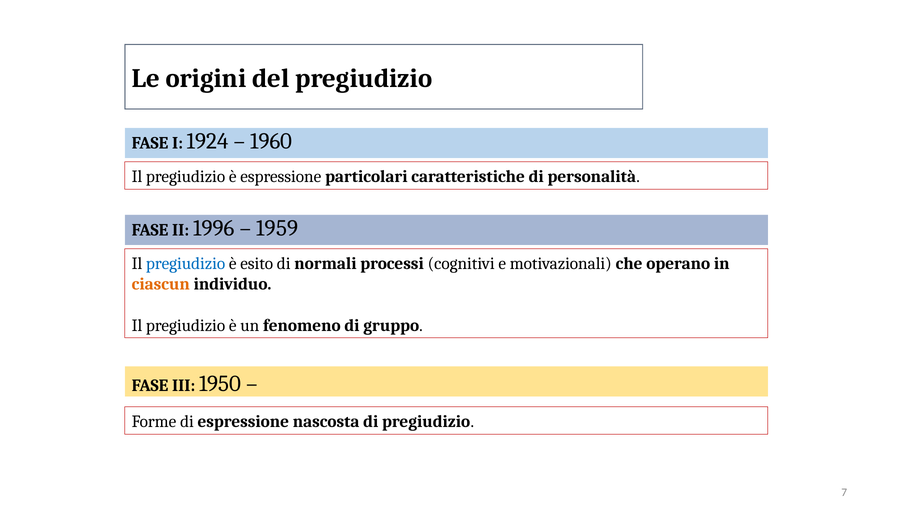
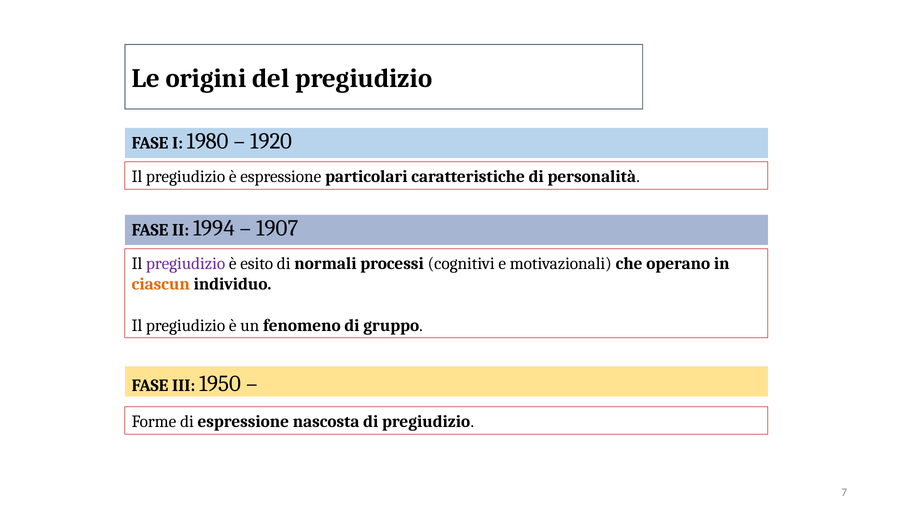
1924: 1924 -> 1980
1960: 1960 -> 1920
1996: 1996 -> 1994
1959: 1959 -> 1907
pregiudizio at (186, 263) colour: blue -> purple
